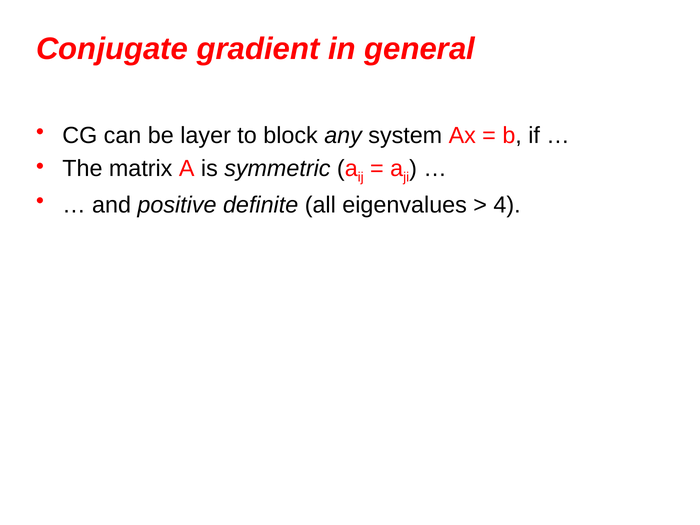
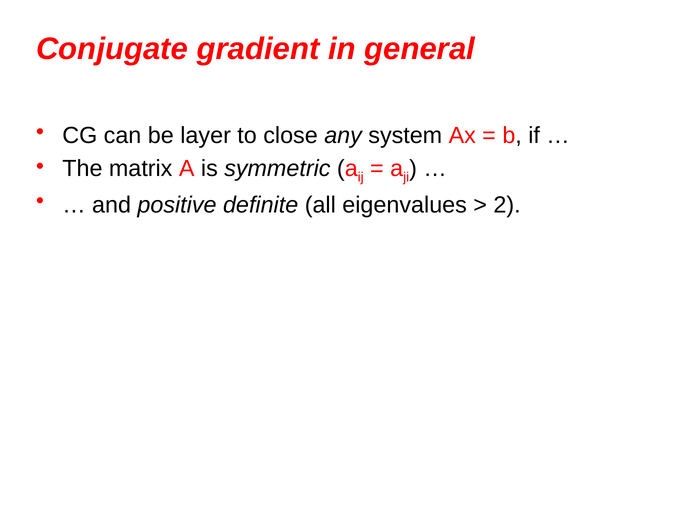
block: block -> close
4: 4 -> 2
